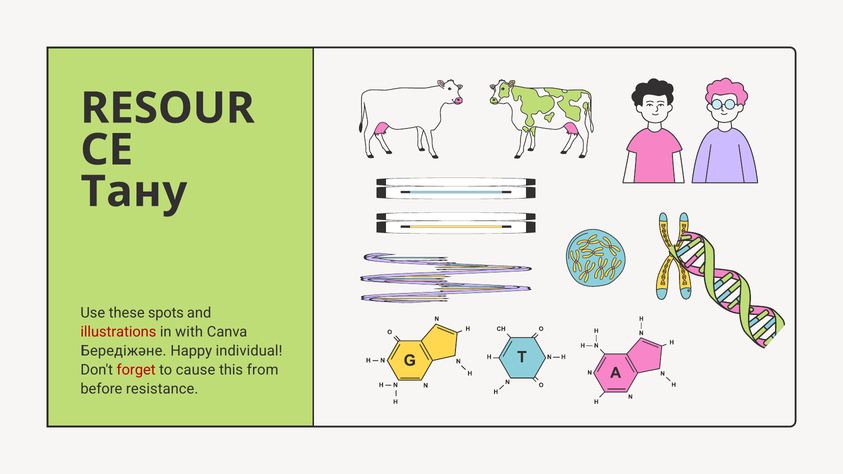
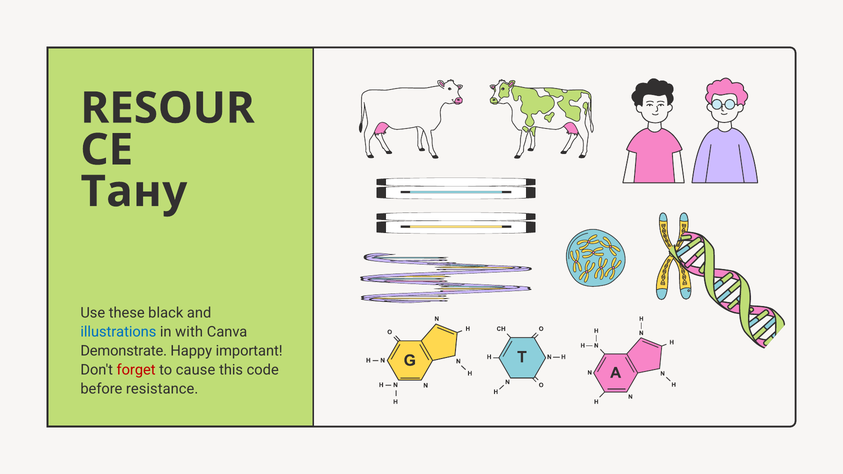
spots: spots -> black
illustrations colour: red -> blue
Бередіжәне: Бередіжәне -> Demonstrate
individual: individual -> important
from: from -> code
